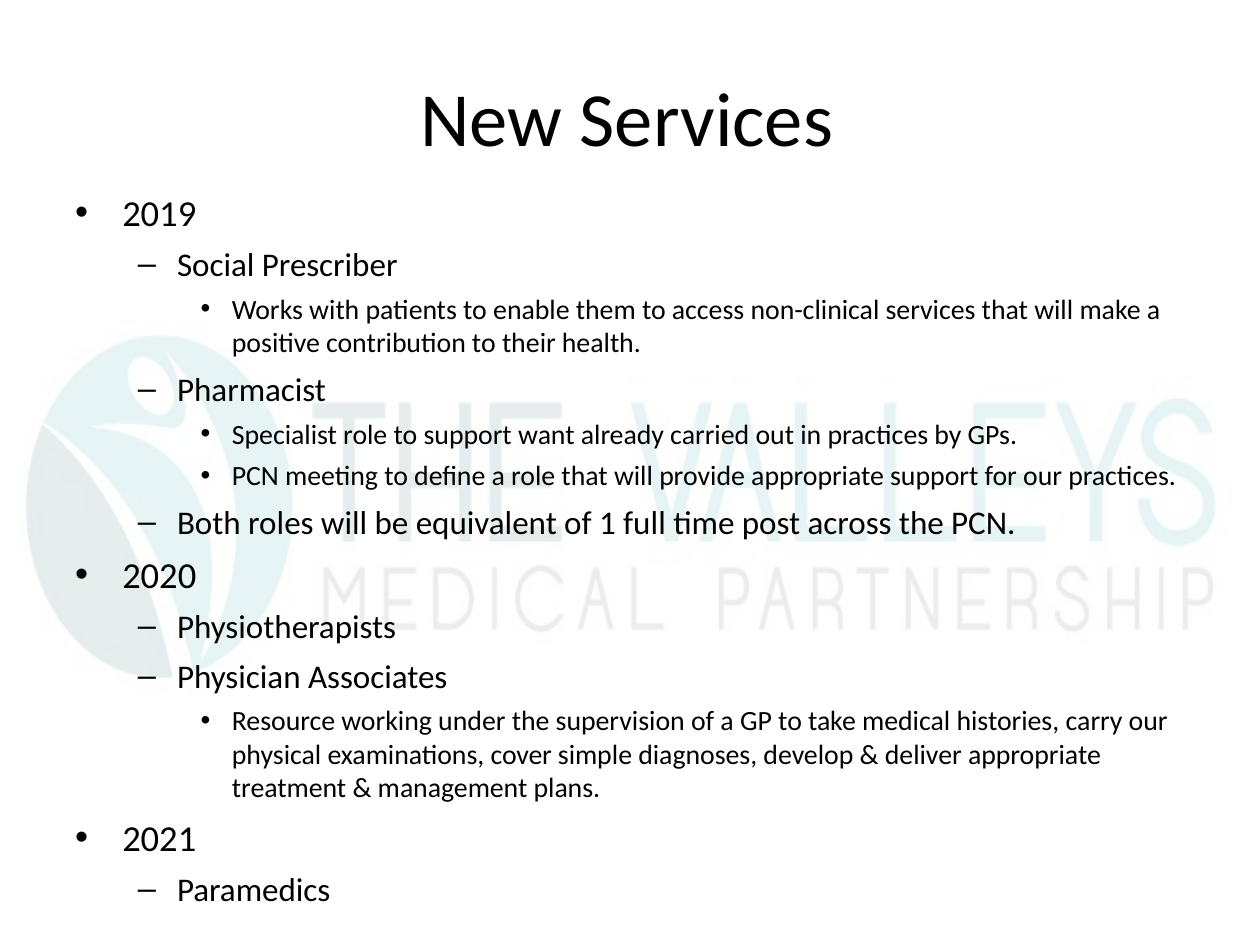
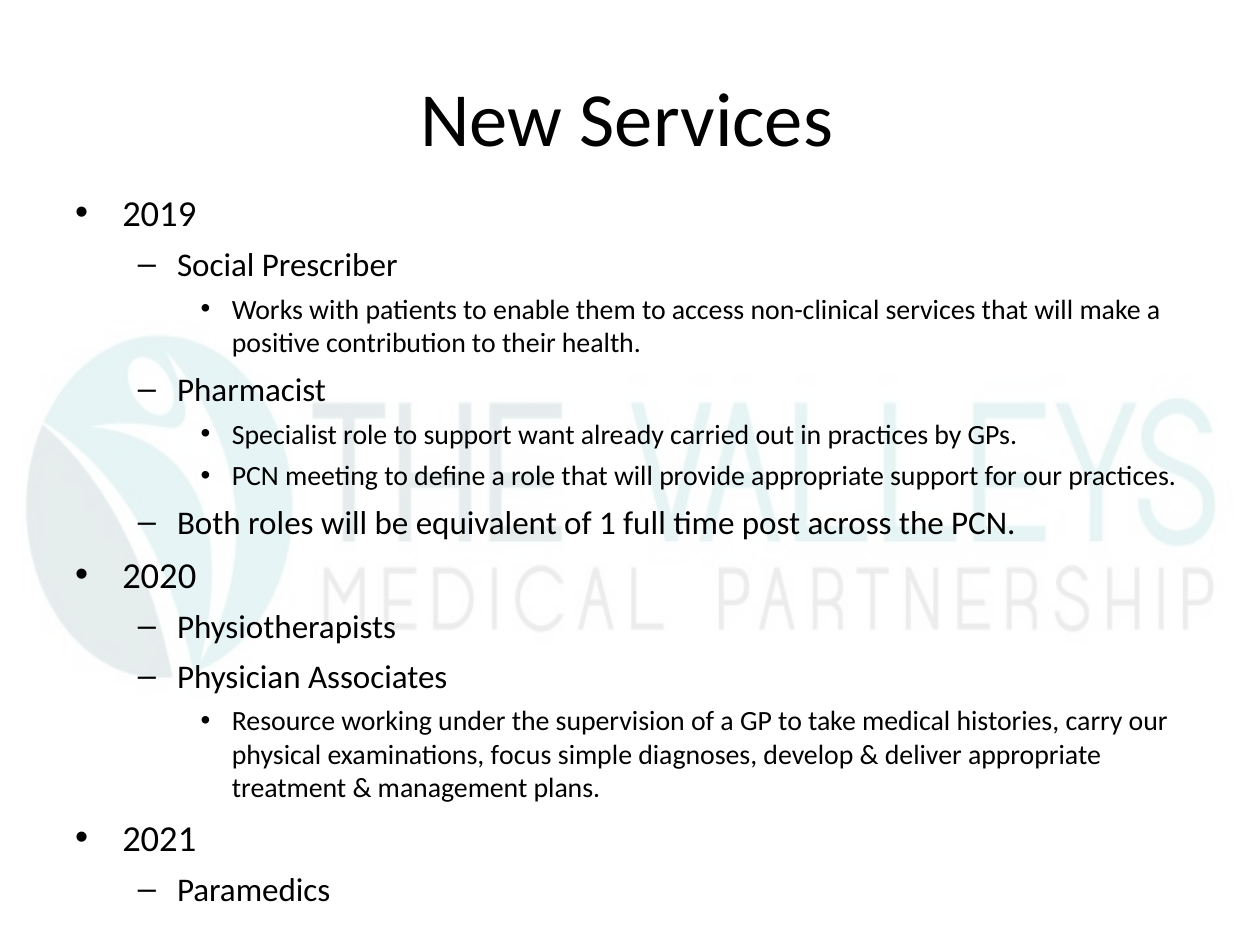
cover: cover -> focus
